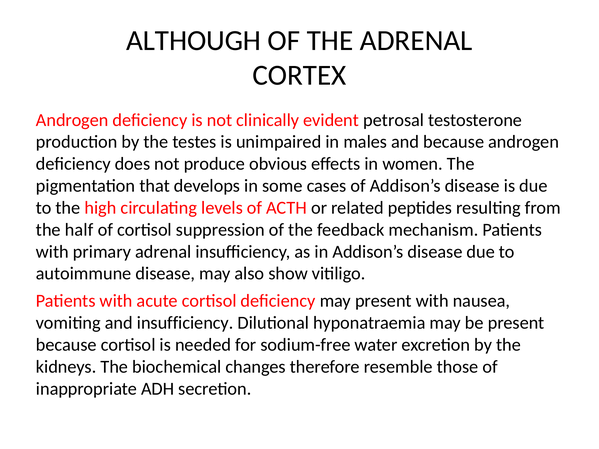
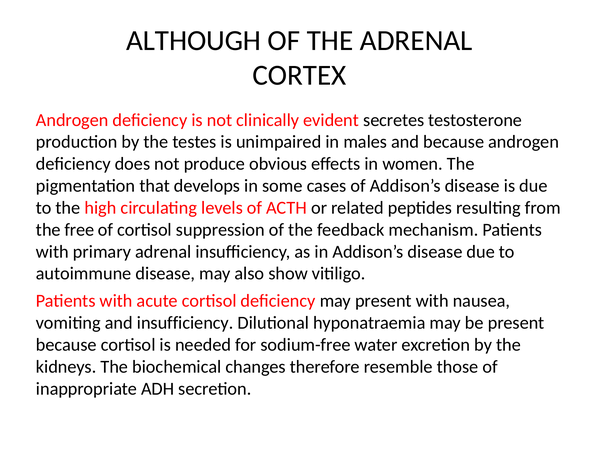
petrosal: petrosal -> secretes
half: half -> free
